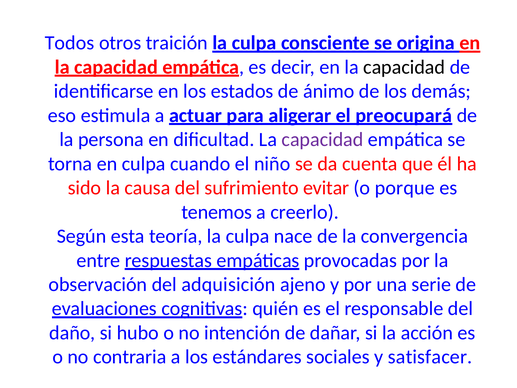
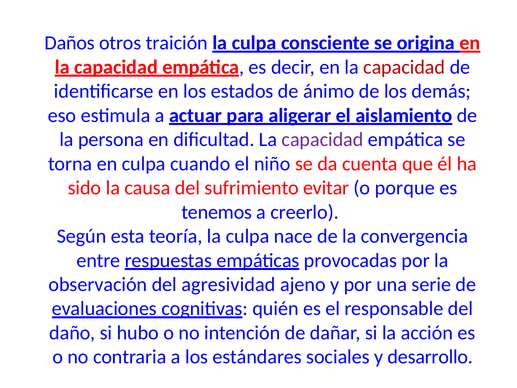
Todos: Todos -> Daños
capacidad at (404, 67) colour: black -> red
preocupará: preocupará -> aislamiento
adquisición: adquisición -> agresividad
satisfacer: satisfacer -> desarrollo
